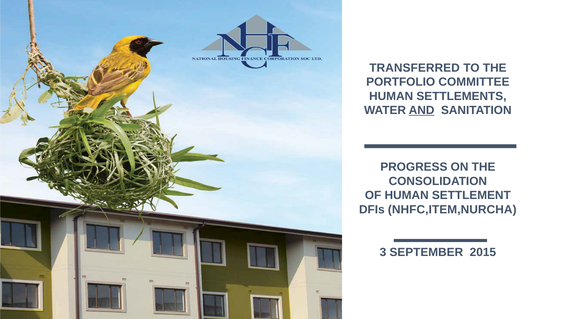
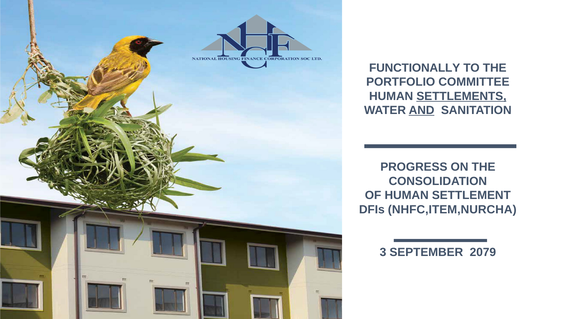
TRANSFERRED: TRANSFERRED -> FUNCTIONALLY
SETTLEMENTS underline: none -> present
2015: 2015 -> 2079
